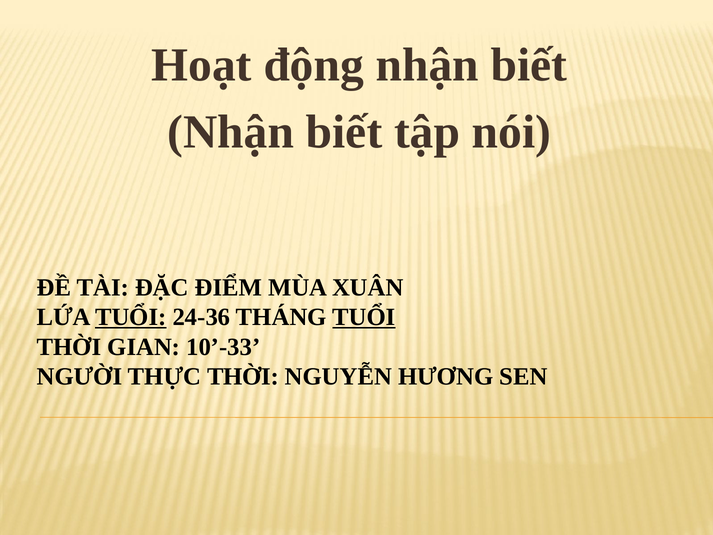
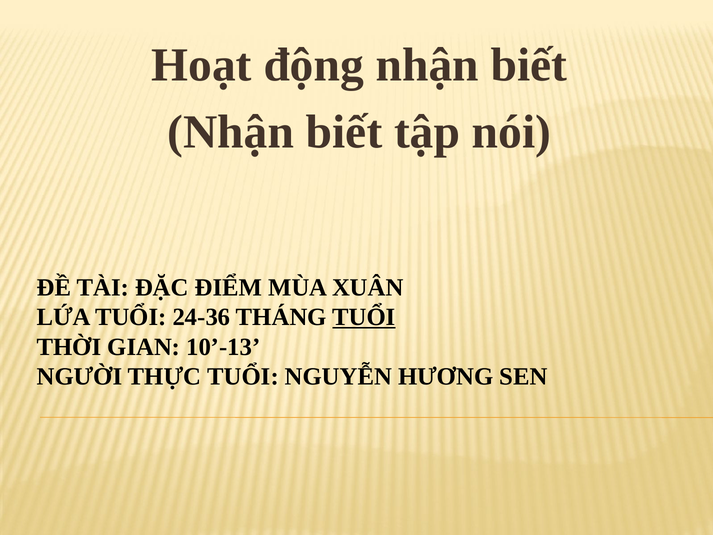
TUỔI at (131, 317) underline: present -> none
10’-33: 10’-33 -> 10’-13
THỰC THỜI: THỜI -> TUỔI
